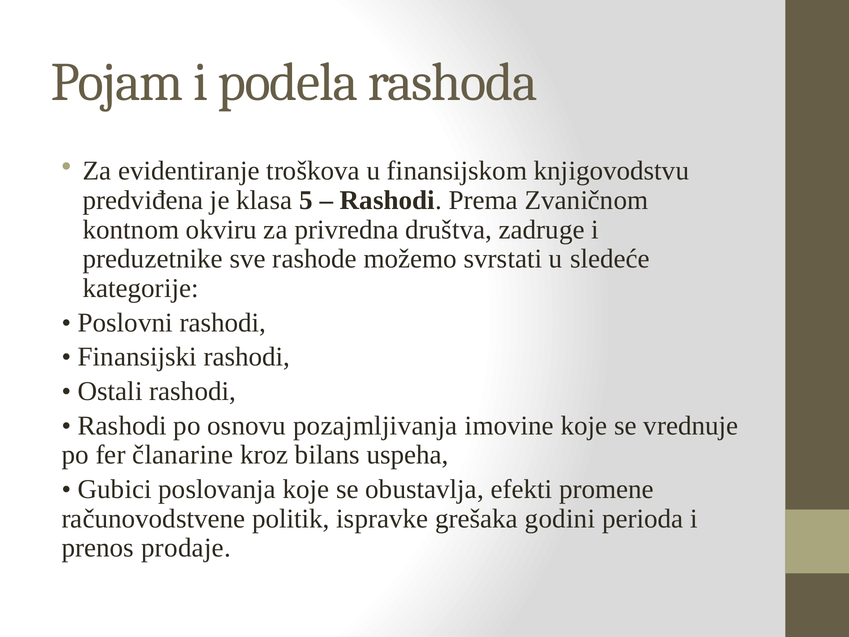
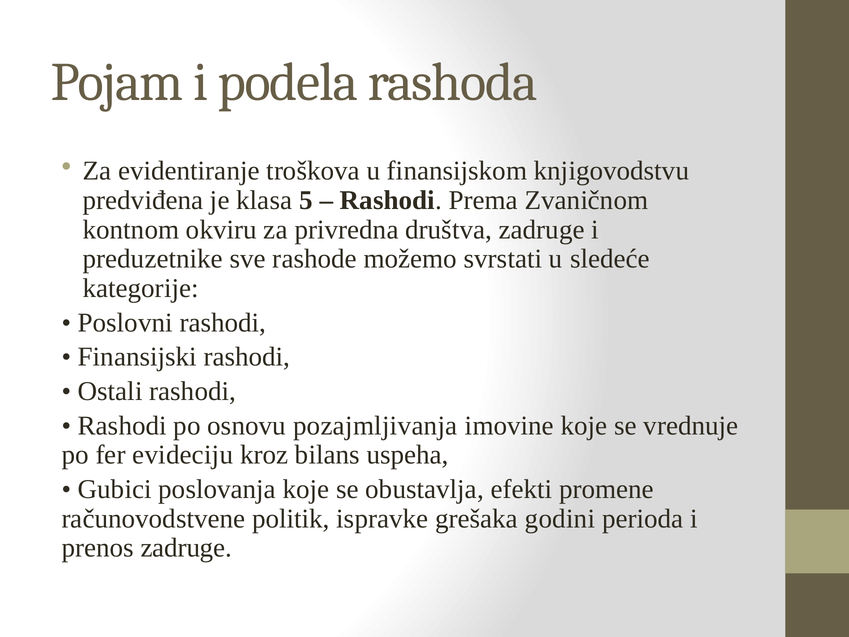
članarine: članarine -> evideciju
prenos prodaje: prodaje -> zadruge
